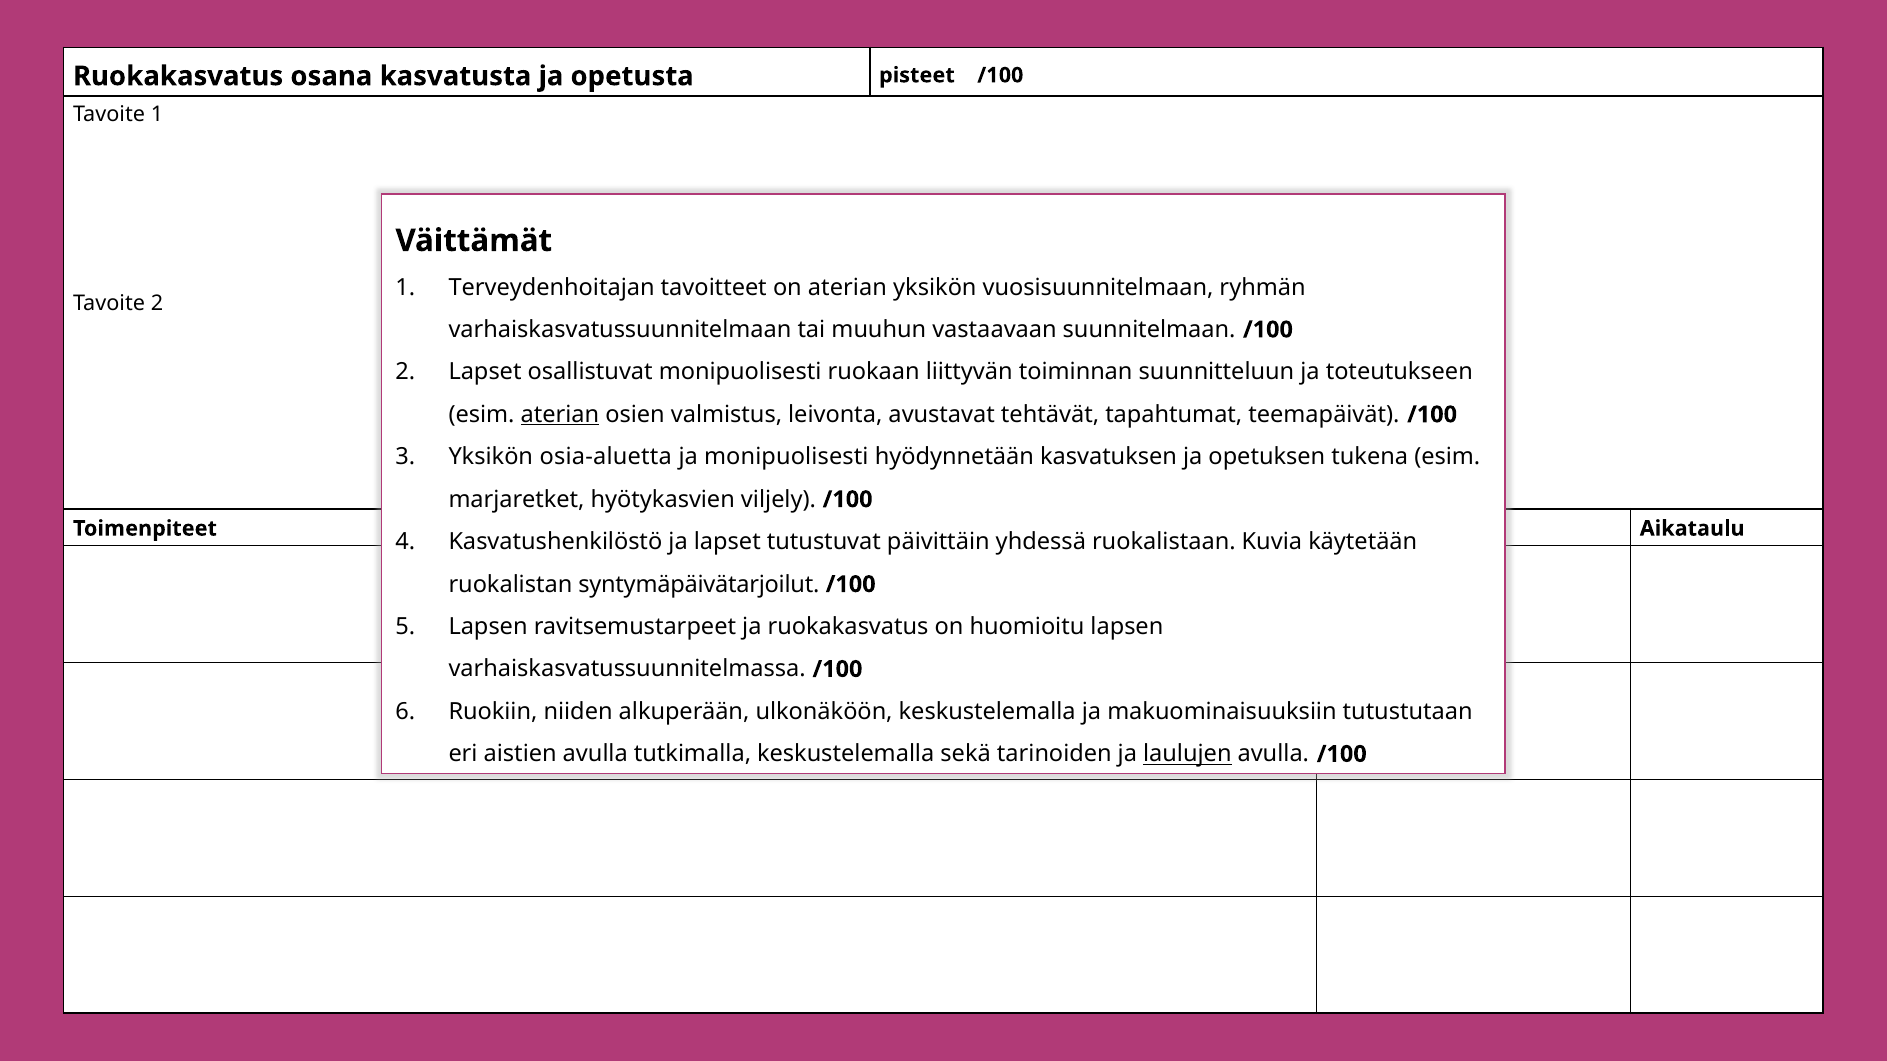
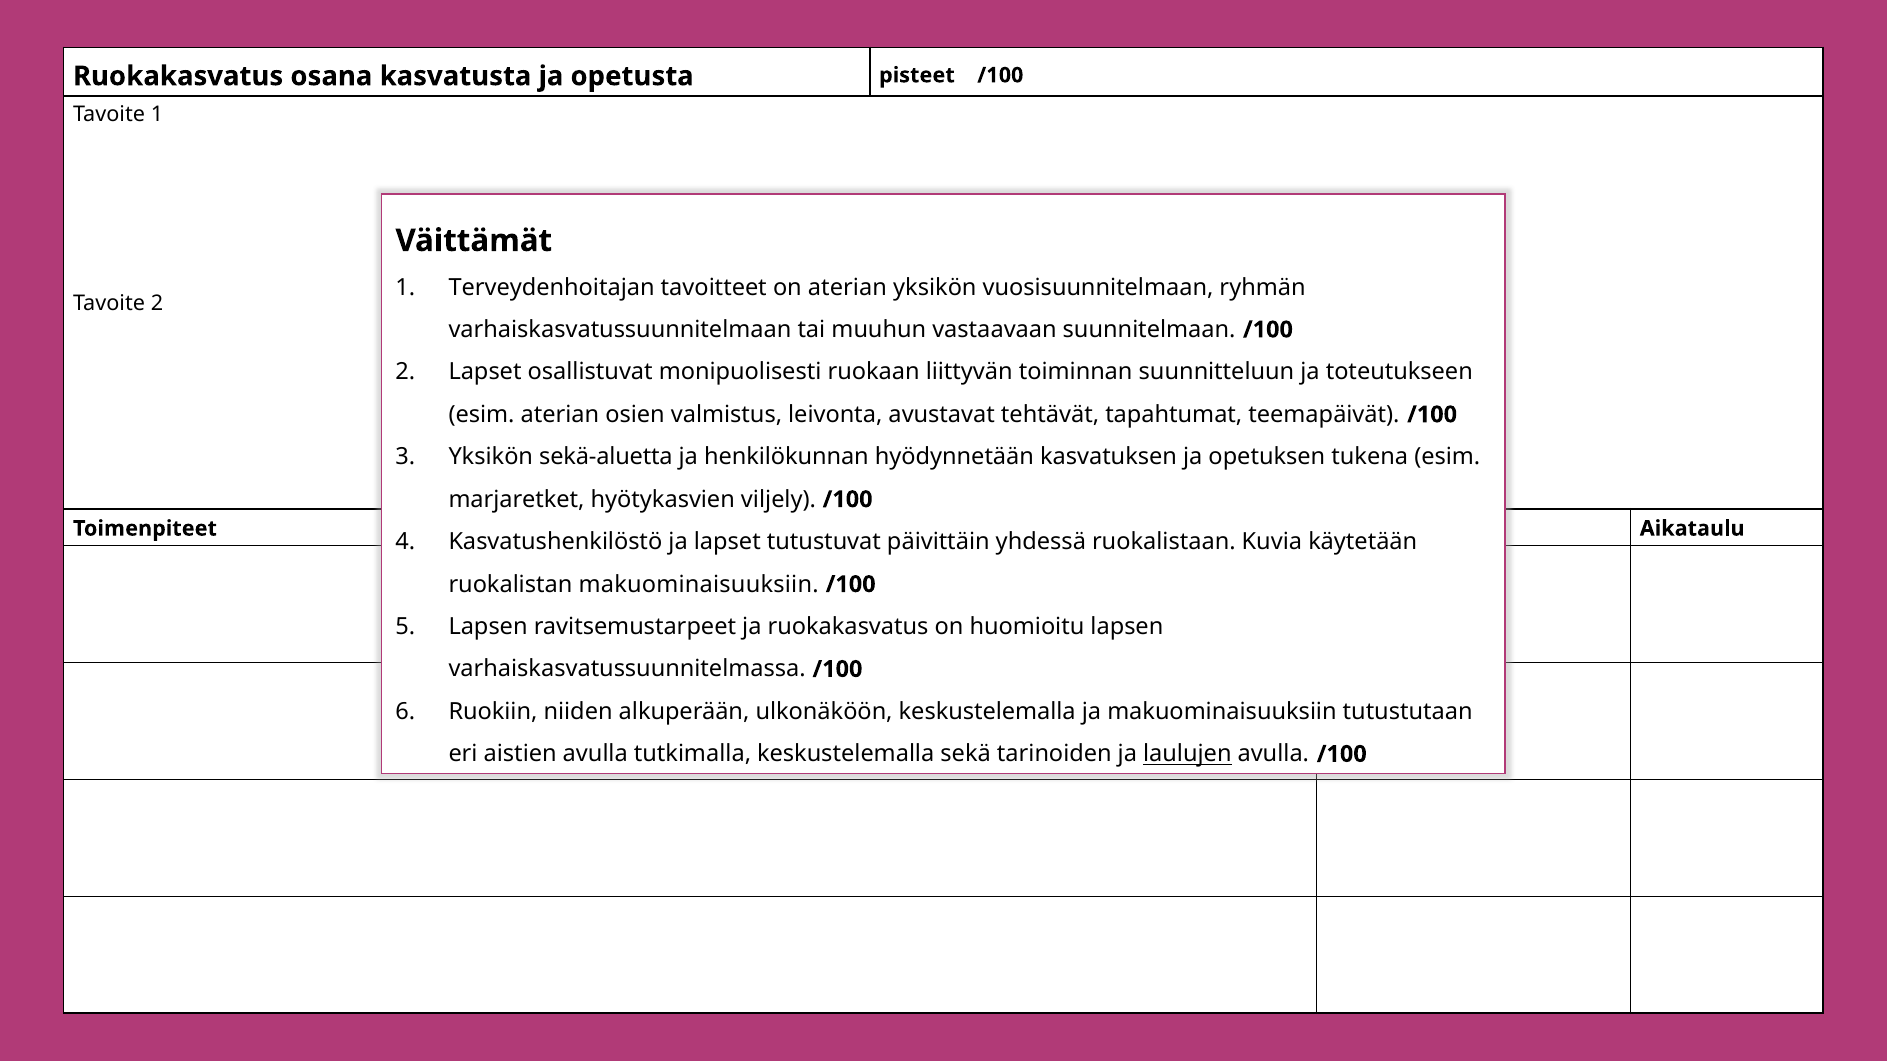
aterian at (560, 415) underline: present -> none
osia-aluetta: osia-aluetta -> sekä-aluetta
ja monipuolisesti: monipuolisesti -> henkilökunnan
ruokalistan syntymäpäivätarjoilut: syntymäpäivätarjoilut -> makuominaisuuksiin
